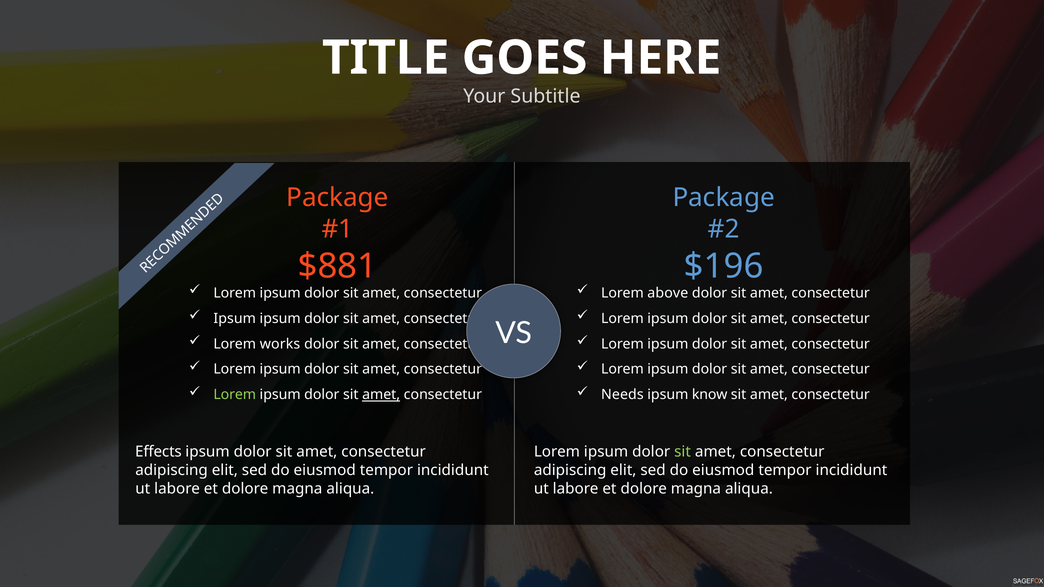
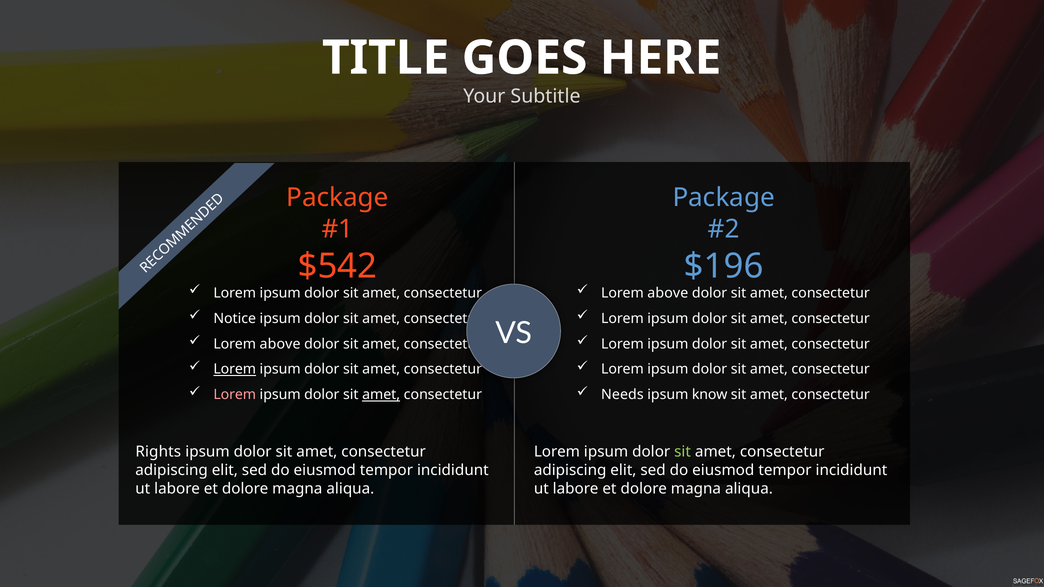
$881: $881 -> $542
Ipsum at (235, 319): Ipsum -> Notice
works at (280, 344): works -> above
Lorem at (235, 369) underline: none -> present
Lorem at (235, 395) colour: light green -> pink
Effects: Effects -> Rights
